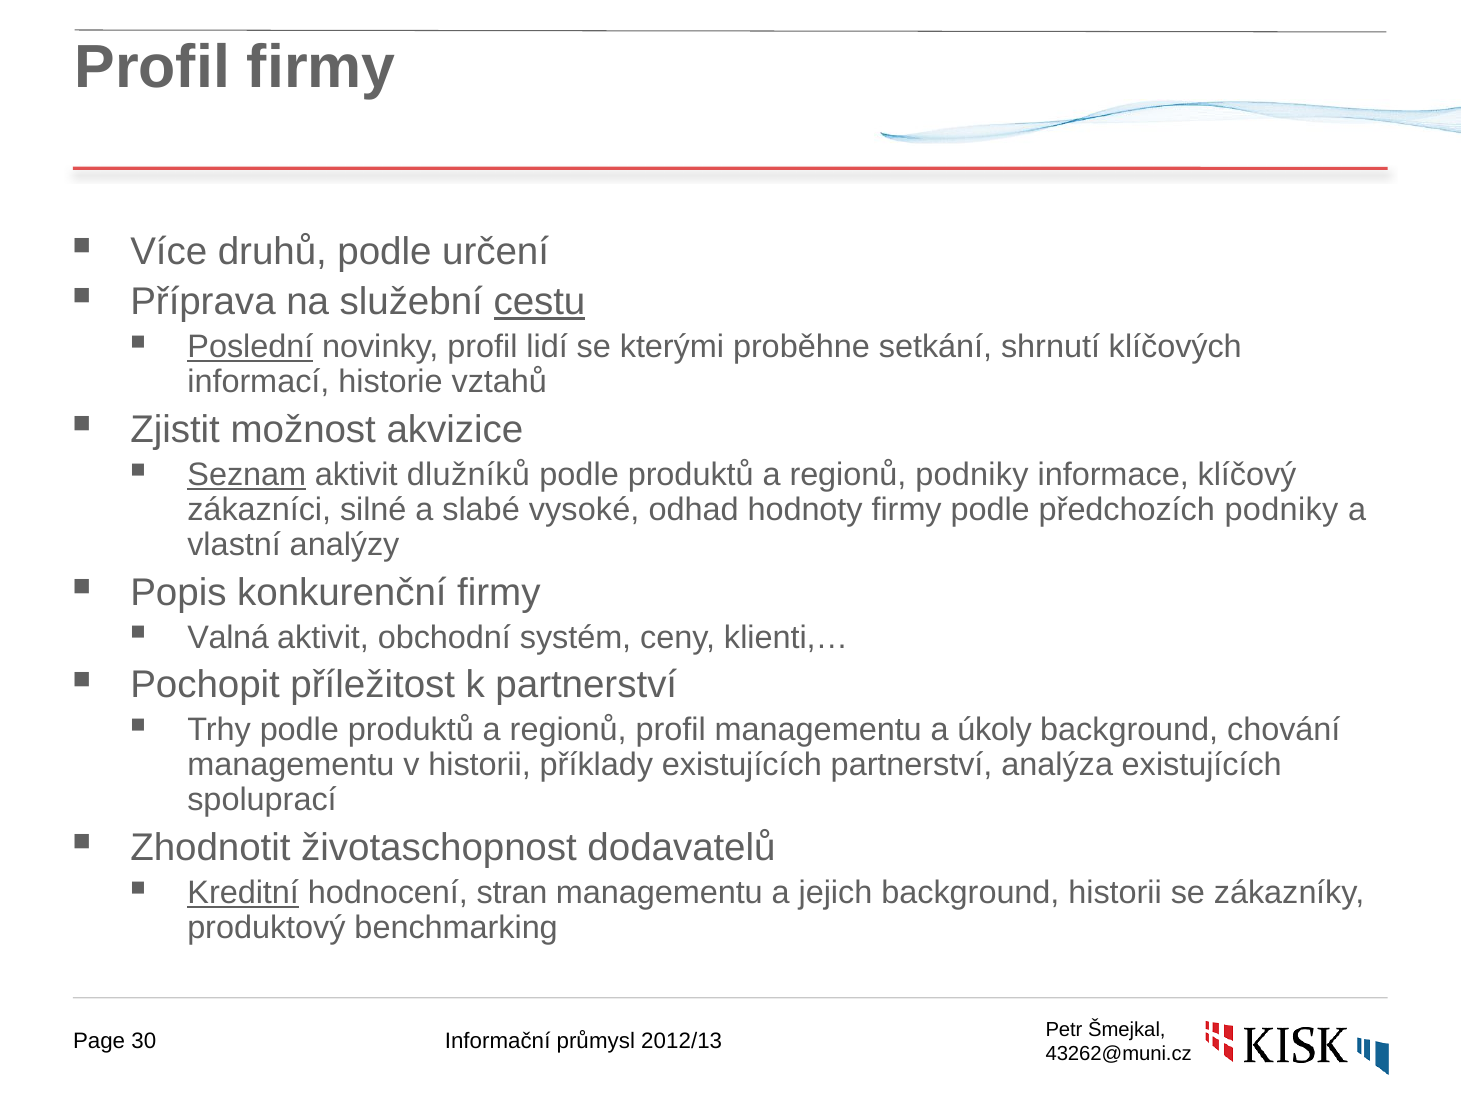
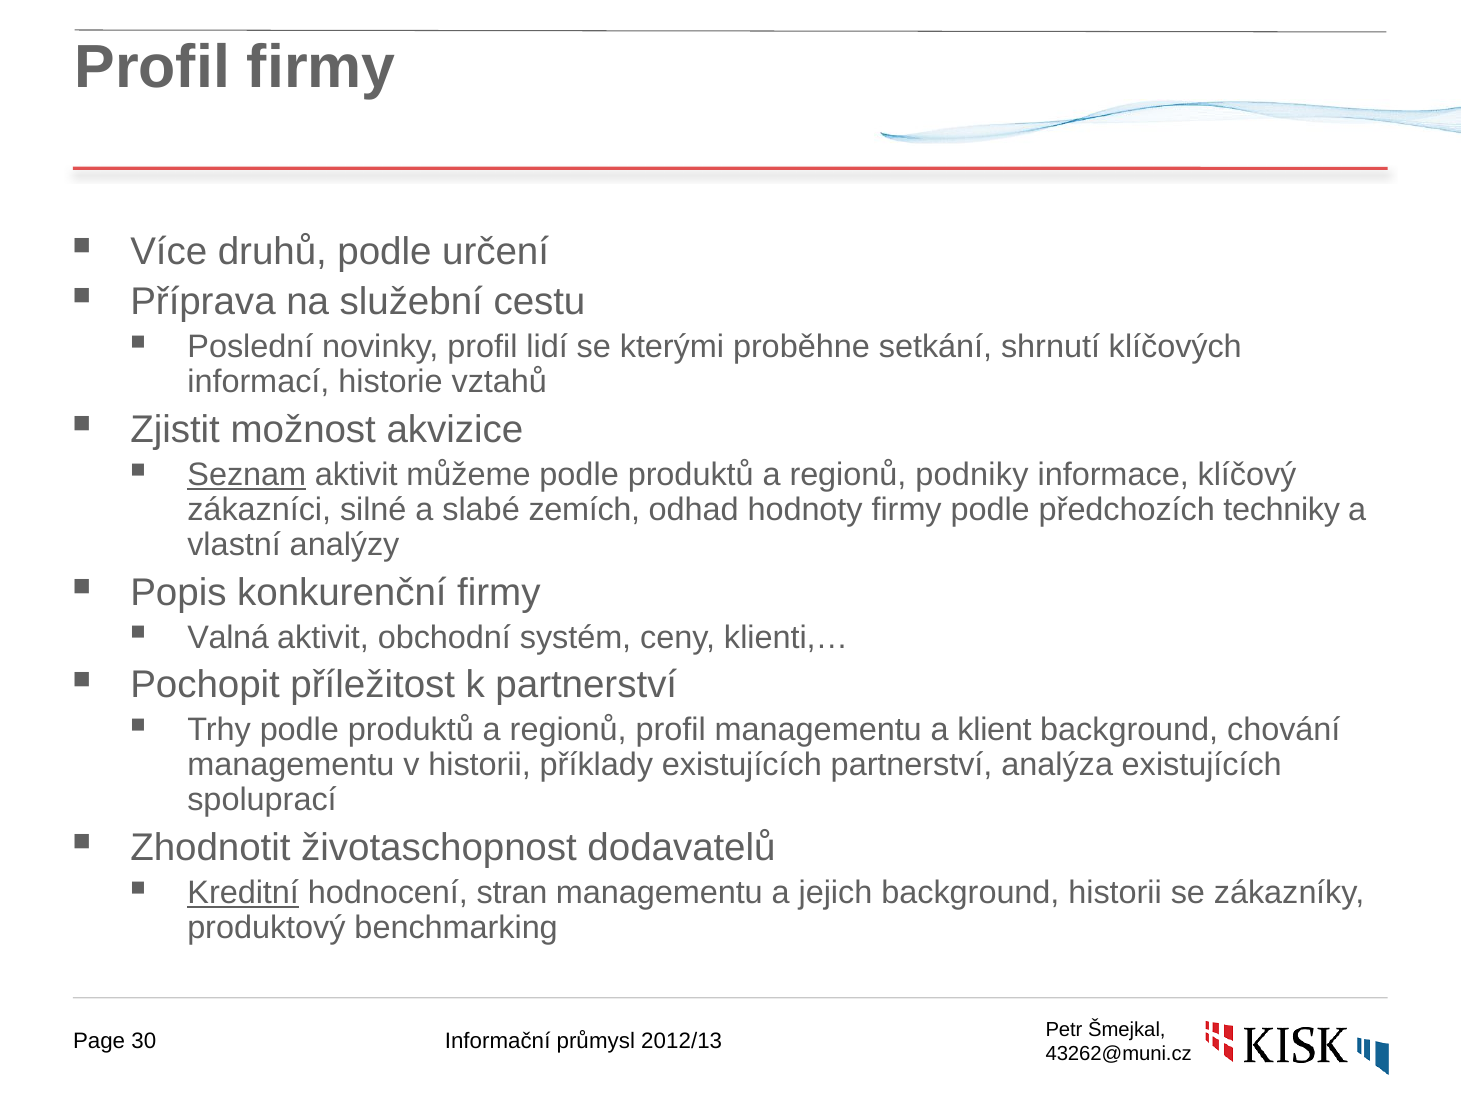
cestu underline: present -> none
Poslední underline: present -> none
dlužníků: dlužníků -> můžeme
vysoké: vysoké -> zemích
předchozích podniky: podniky -> techniky
úkoly: úkoly -> klient
